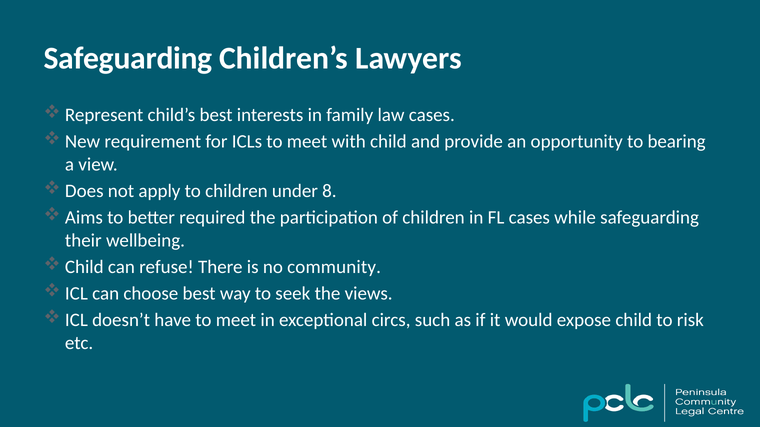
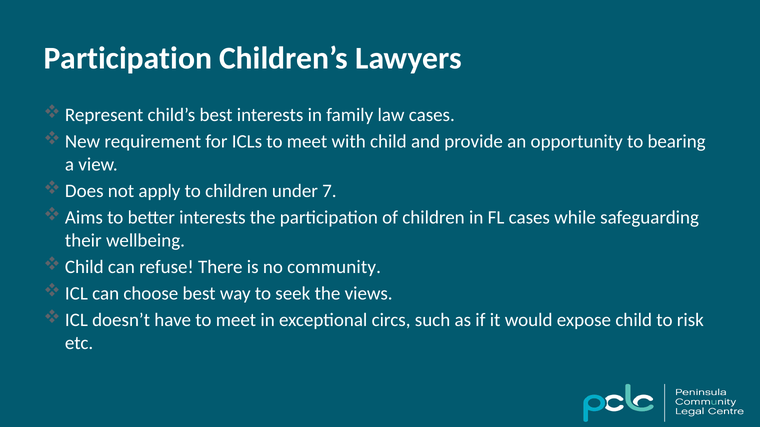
Safeguarding at (128, 58): Safeguarding -> Participation
8: 8 -> 7
better required: required -> interests
